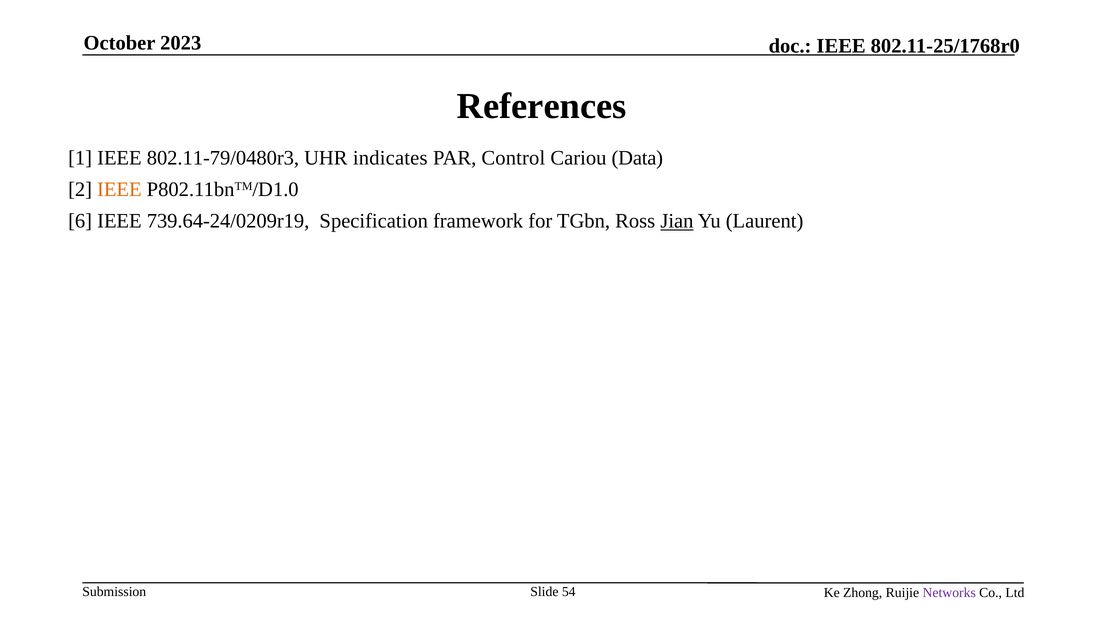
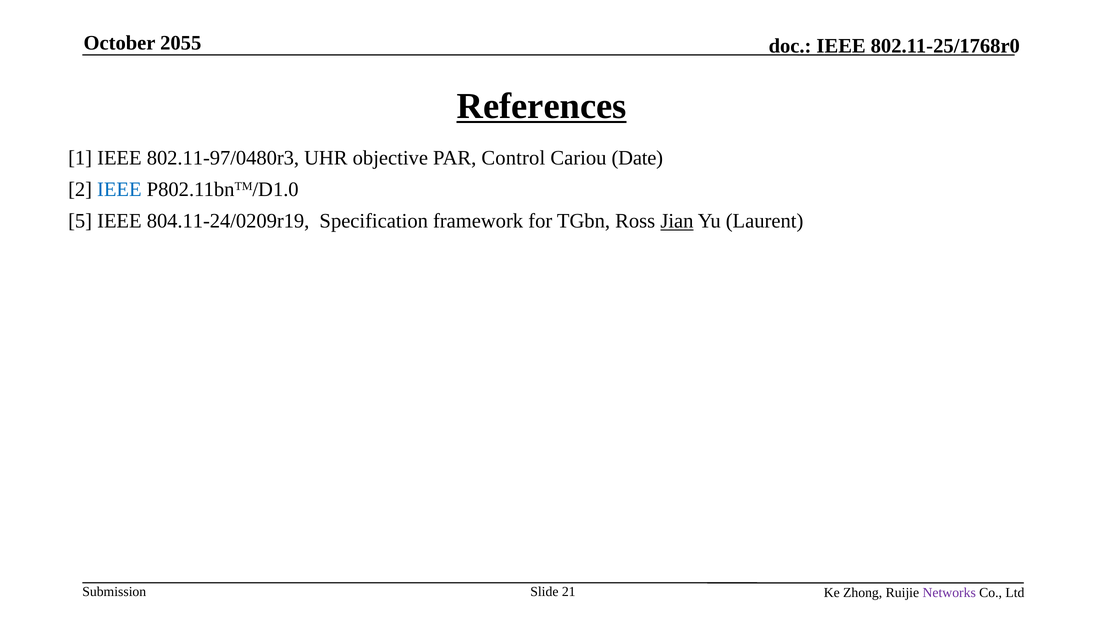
2023: 2023 -> 2055
References underline: none -> present
802.11-79/0480r3: 802.11-79/0480r3 -> 802.11-97/0480r3
indicates: indicates -> objective
Data: Data -> Date
IEEE at (119, 190) colour: orange -> blue
6: 6 -> 5
739.64-24/0209r19: 739.64-24/0209r19 -> 804.11-24/0209r19
54: 54 -> 21
